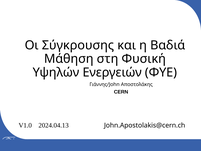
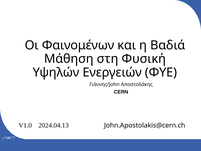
Σύγκρουσης: Σύγκρουσης -> Φαινομένων
